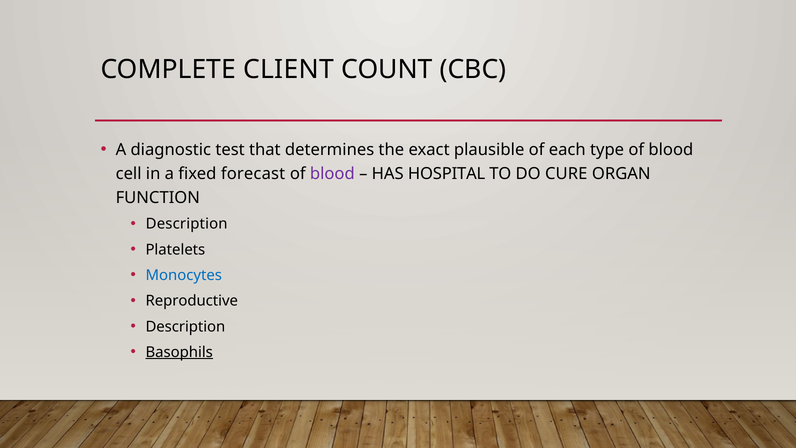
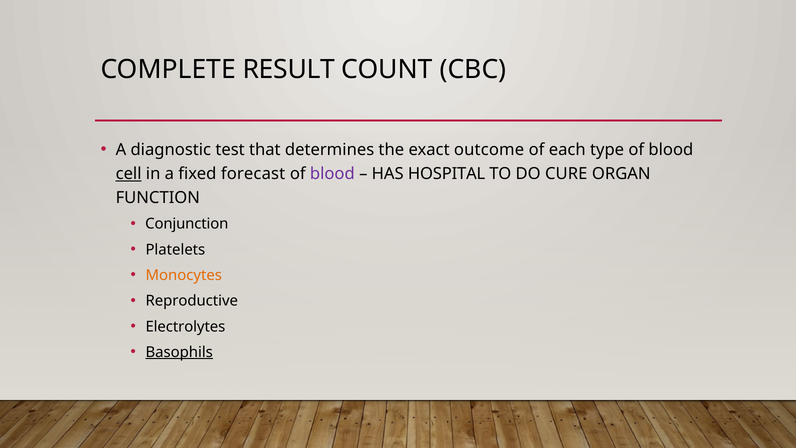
CLIENT: CLIENT -> RESULT
plausible: plausible -> outcome
cell underline: none -> present
Description at (187, 224): Description -> Conjunction
Monocytes colour: blue -> orange
Description at (185, 326): Description -> Electrolytes
